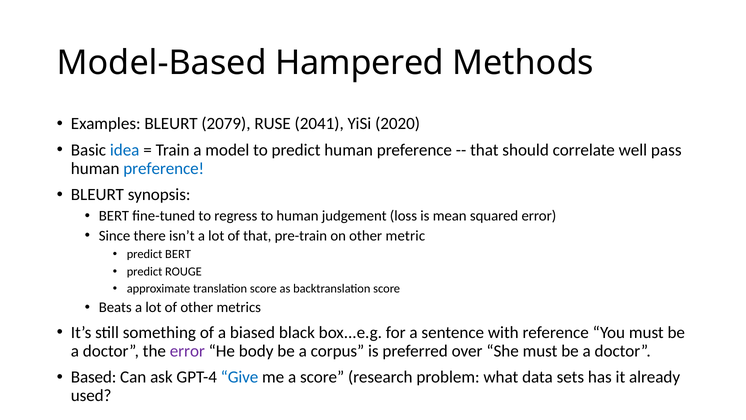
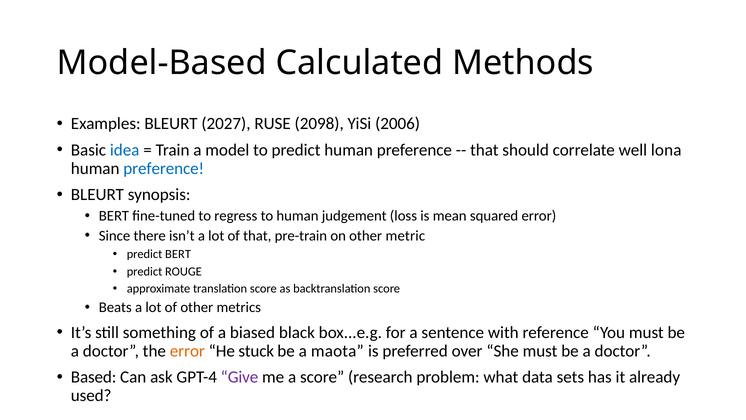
Hampered: Hampered -> Calculated
2079: 2079 -> 2027
2041: 2041 -> 2098
2020: 2020 -> 2006
pass: pass -> lona
error at (187, 351) colour: purple -> orange
body: body -> stuck
corpus: corpus -> maota
Give colour: blue -> purple
